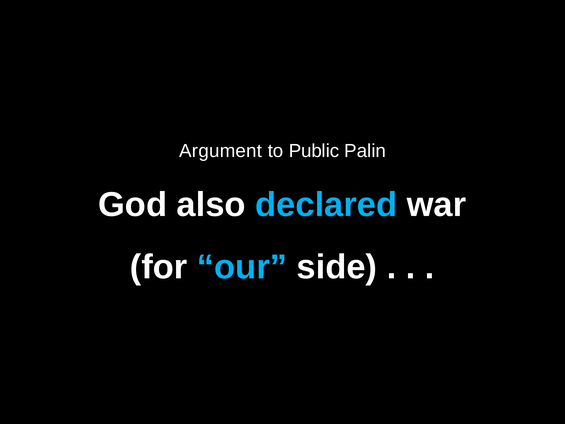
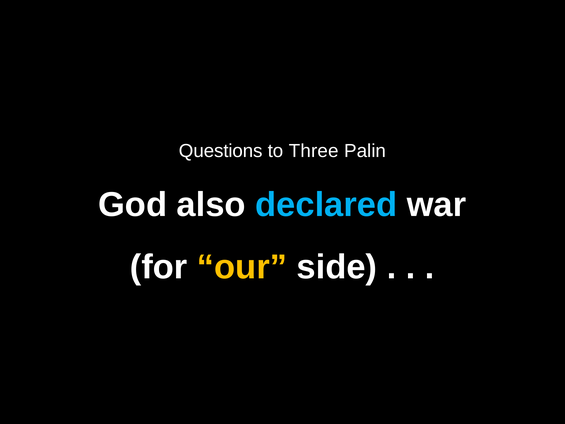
Argument: Argument -> Questions
Public: Public -> Three
our colour: light blue -> yellow
